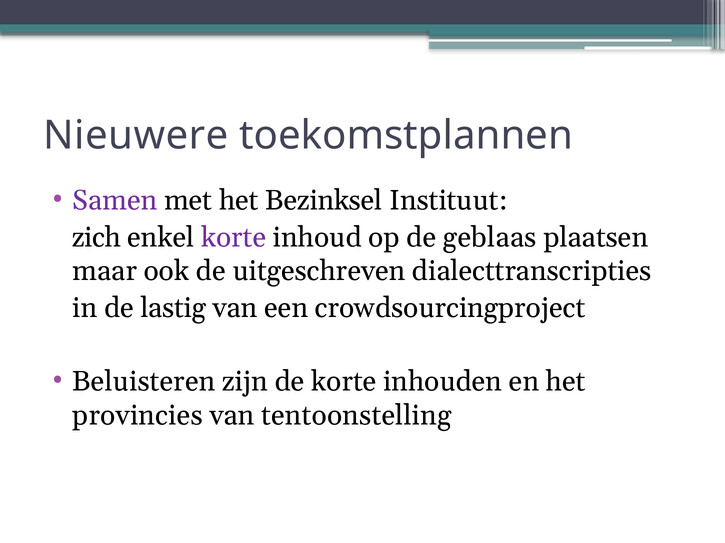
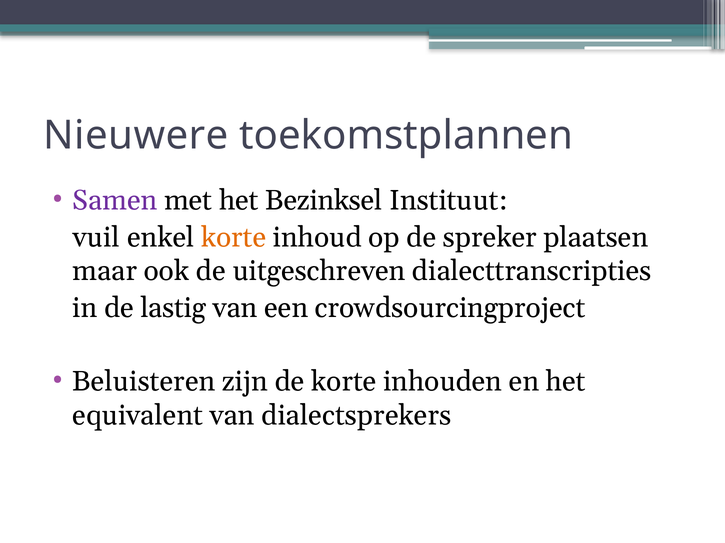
zich: zich -> vuil
korte at (234, 238) colour: purple -> orange
geblaas: geblaas -> spreker
provincies: provincies -> equivalent
tentoonstelling: tentoonstelling -> dialectsprekers
